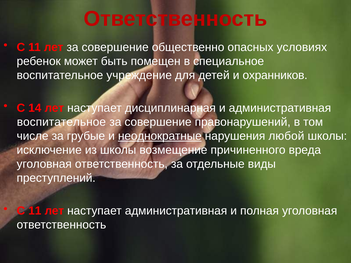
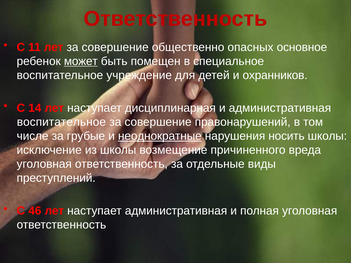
условиях: условиях -> основное
может underline: none -> present
любой: любой -> носить
11 at (35, 211): 11 -> 46
